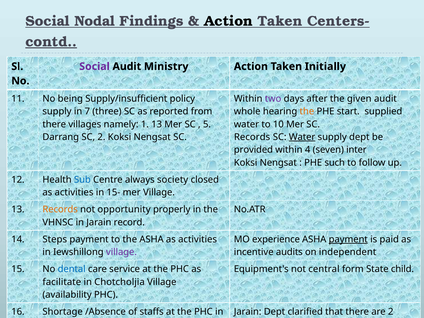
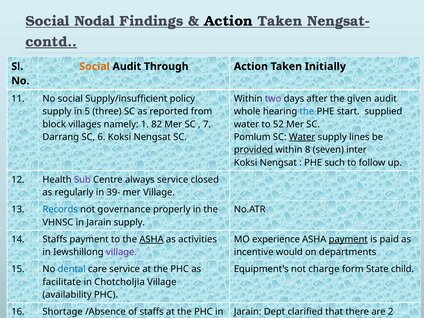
Centers-: Centers- -> Nengsat-
Social at (95, 66) colour: purple -> orange
Ministry: Ministry -> Through
11 No being: being -> social
7: 7 -> 5
the at (307, 111) colour: orange -> blue
there at (54, 124): there -> block
1 13: 13 -> 82
5: 5 -> 7
10: 10 -> 52
SC 2: 2 -> 6
Records at (252, 137): Records -> Pomlum
supply dept: dept -> lines
provided underline: none -> present
4: 4 -> 8
Sub colour: blue -> purple
always society: society -> service
activities at (74, 192): activities -> regularly
15-: 15- -> 39-
Records at (60, 209) colour: orange -> blue
opportunity: opportunity -> governance
Jarain record: record -> supply
14 Steps: Steps -> Staffs
ASHA at (152, 239) underline: none -> present
audits: audits -> would
independent: independent -> departments
central: central -> charge
